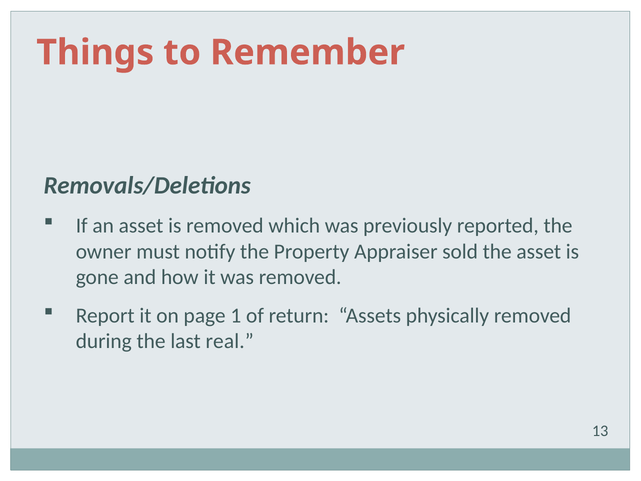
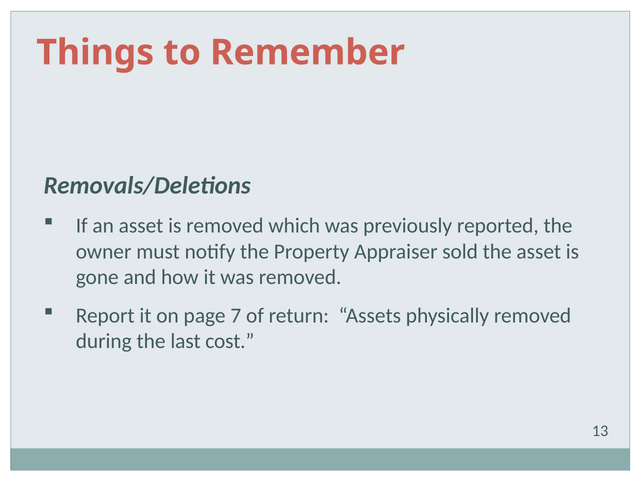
1: 1 -> 7
real: real -> cost
